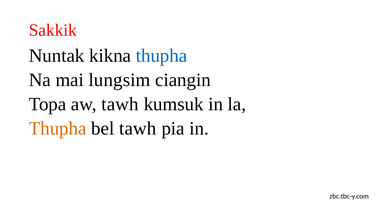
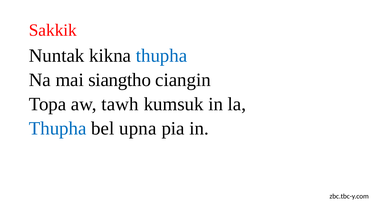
lungsim: lungsim -> siangtho
Thupha at (58, 129) colour: orange -> blue
bel tawh: tawh -> upna
